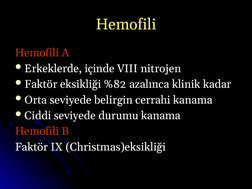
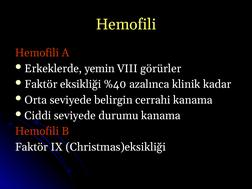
içinde: içinde -> yemin
nitrojen: nitrojen -> görürler
%82: %82 -> %40
